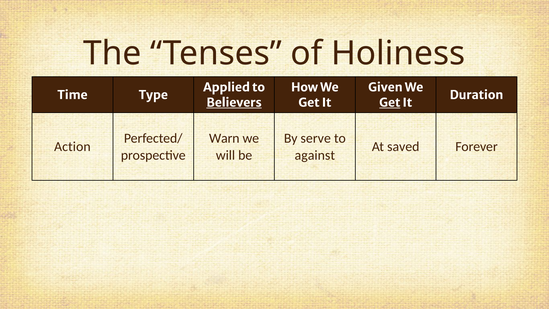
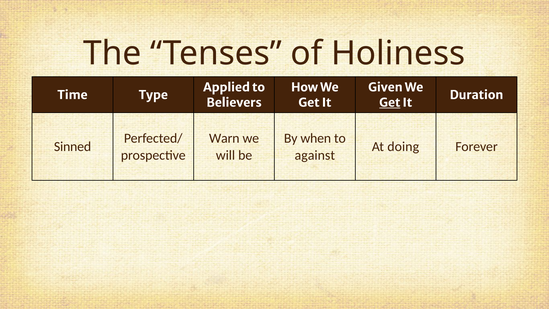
Believers underline: present -> none
serve: serve -> when
Action: Action -> Sinned
saved: saved -> doing
